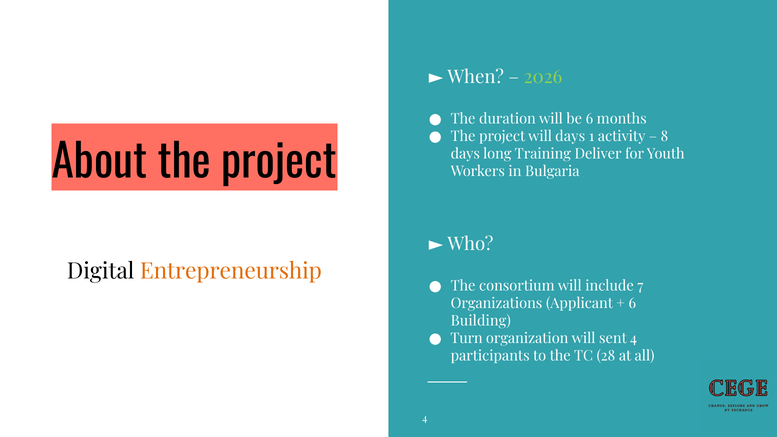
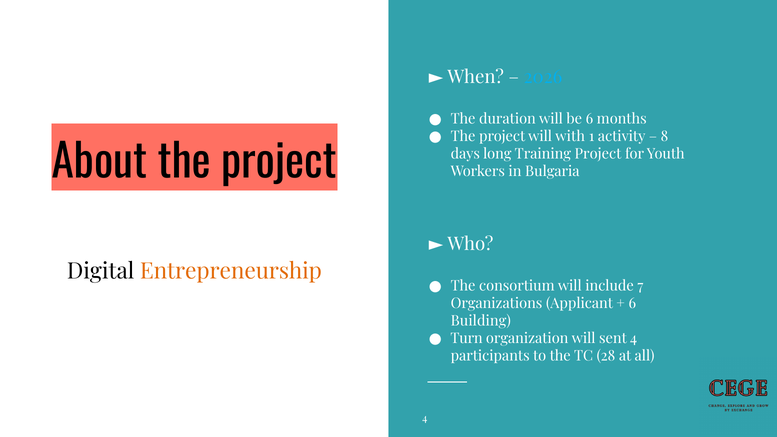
2026 colour: light green -> light blue
will days: days -> with
Training Deliver: Deliver -> Project
